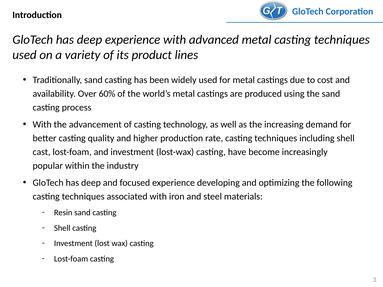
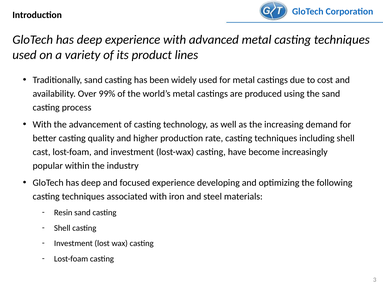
60%: 60% -> 99%
